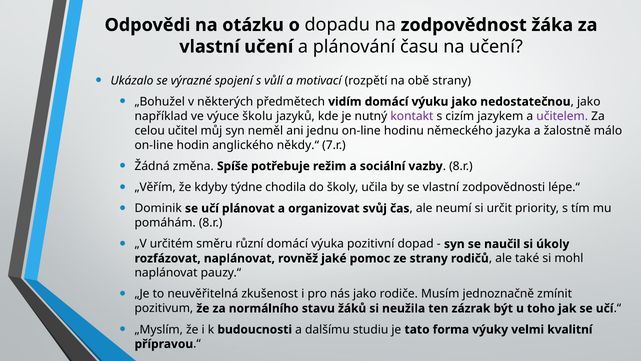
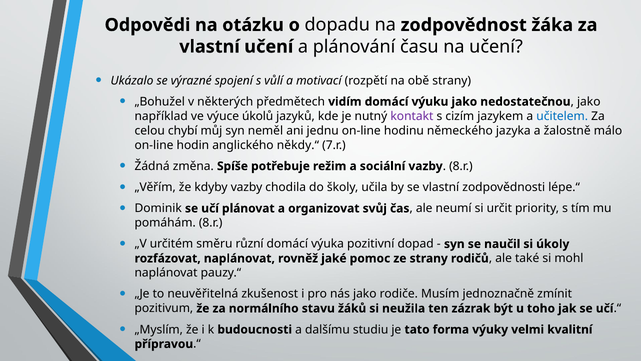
školu: školu -> úkolů
učitelem colour: purple -> blue
učitel: učitel -> chybí
kdyby týdne: týdne -> vazby
